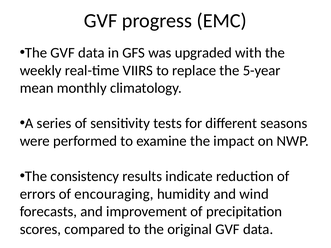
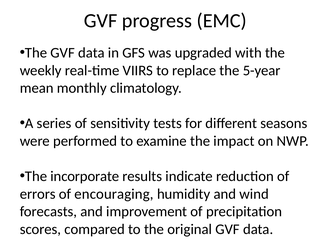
consistency: consistency -> incorporate
